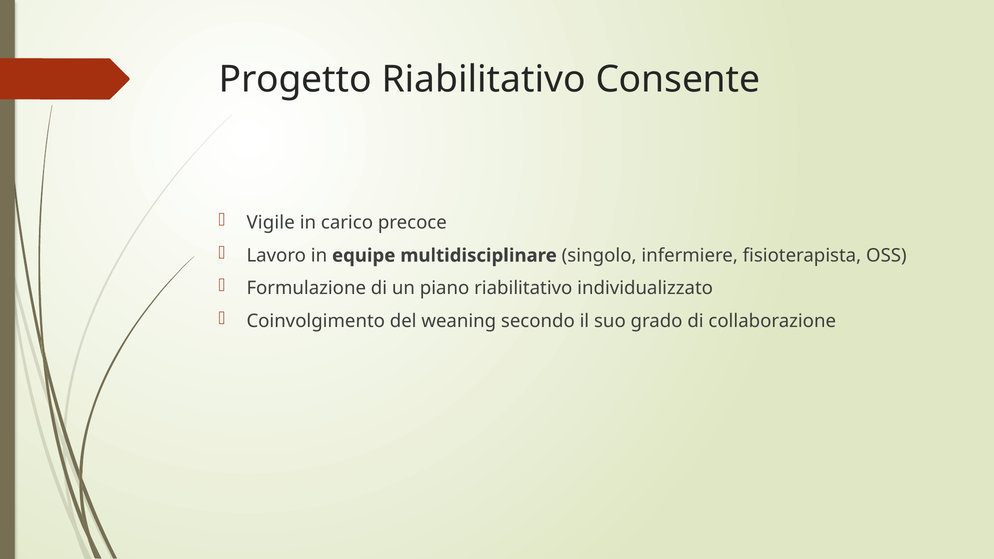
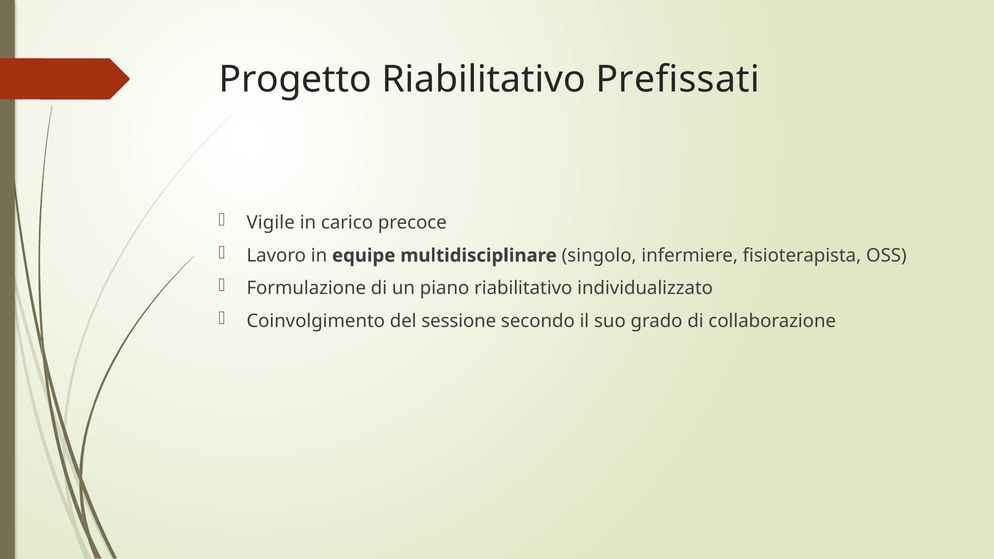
Consente: Consente -> Prefissati
weaning: weaning -> sessione
